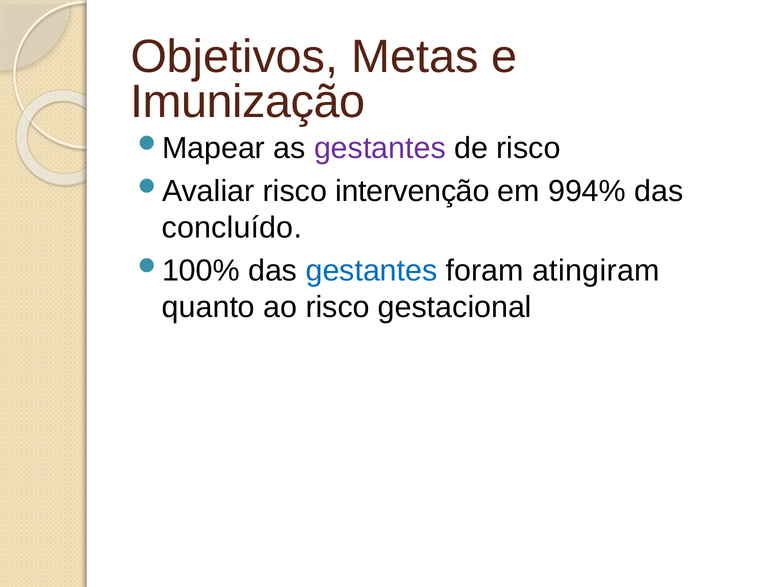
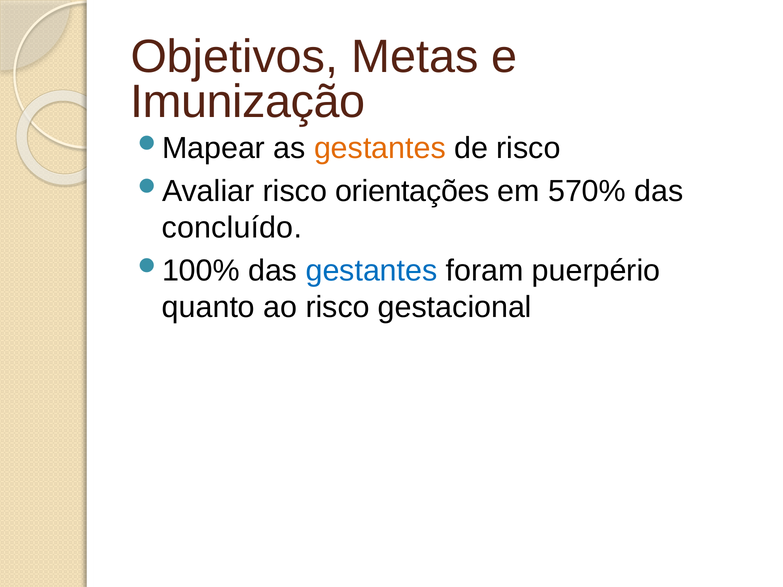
gestantes at (380, 148) colour: purple -> orange
intervenção: intervenção -> orientações
994%: 994% -> 570%
atingiram: atingiram -> puerpério
